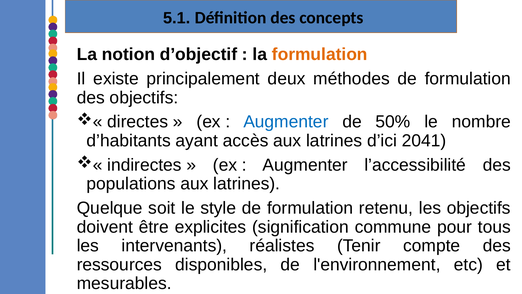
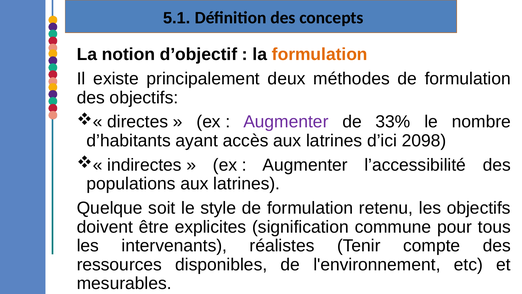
Augmenter at (286, 122) colour: blue -> purple
50%: 50% -> 33%
2041: 2041 -> 2098
